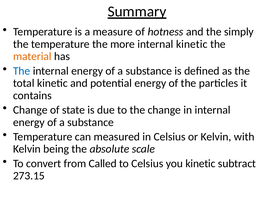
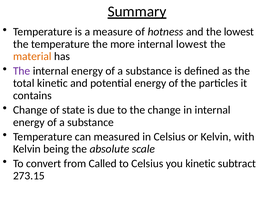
the simply: simply -> lowest
internal kinetic: kinetic -> lowest
The at (22, 71) colour: blue -> purple
